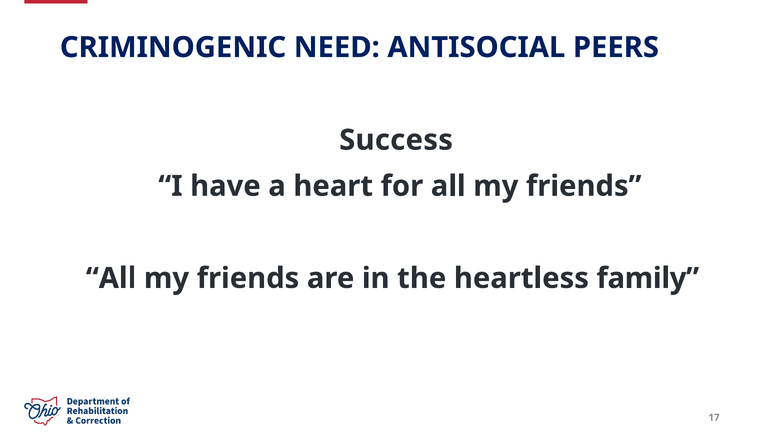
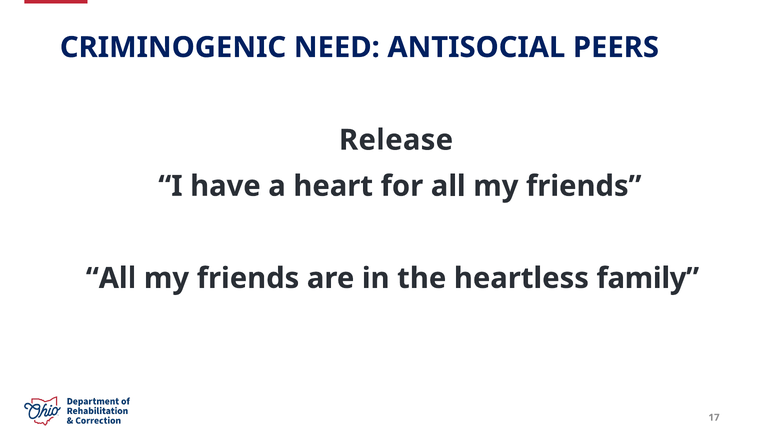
Success: Success -> Release
